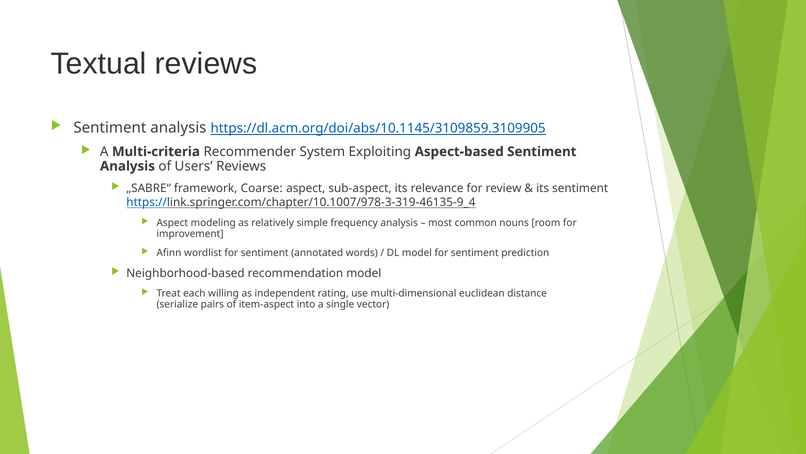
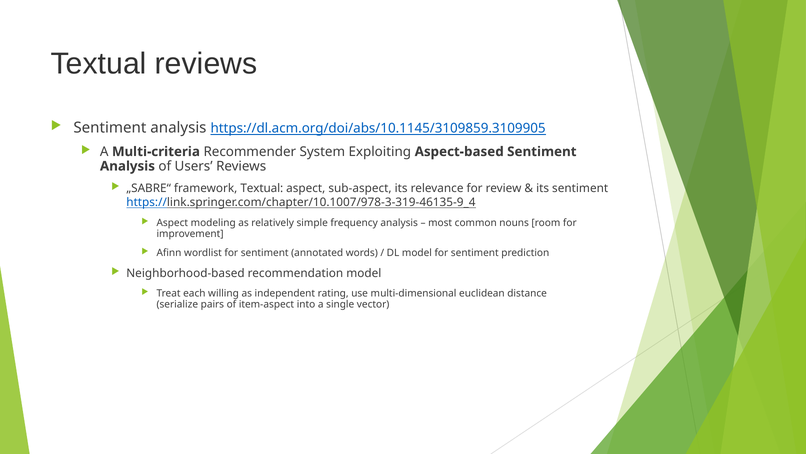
framework Coarse: Coarse -> Textual
